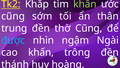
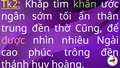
cũng at (13, 16): cũng -> ngân
được colour: light blue -> pink
ngậm: ngậm -> nhiêu
cao khấn: khấn -> phúc
